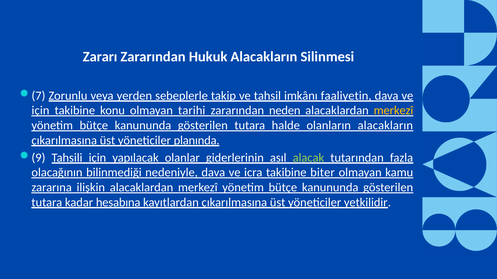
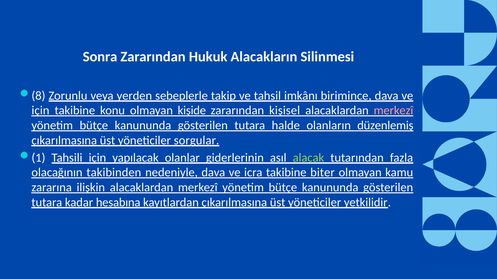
Zararı: Zararı -> Sonra
7: 7 -> 8
faaliyetin: faaliyetin -> birimince
tarihi: tarihi -> kişide
neden: neden -> kişisel
merkezî at (393, 111) colour: yellow -> pink
olanların alacakların: alacakların -> düzenlemiş
planında: planında -> sorgular
9: 9 -> 1
bilinmediği: bilinmediği -> takibinden
